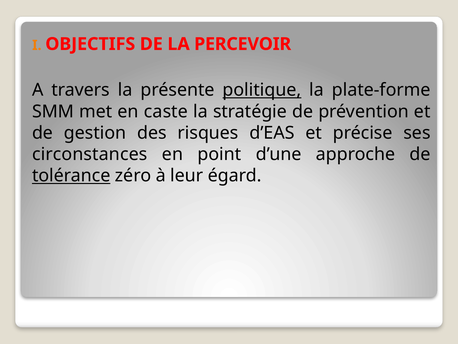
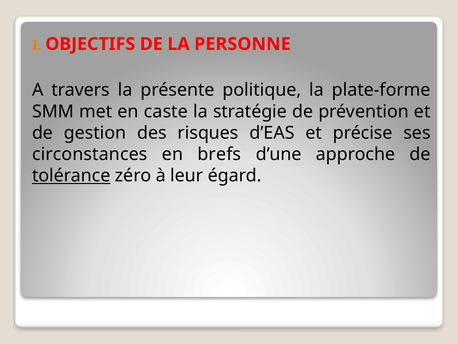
PERCEVOIR: PERCEVOIR -> PERSONNE
politique underline: present -> none
point: point -> brefs
